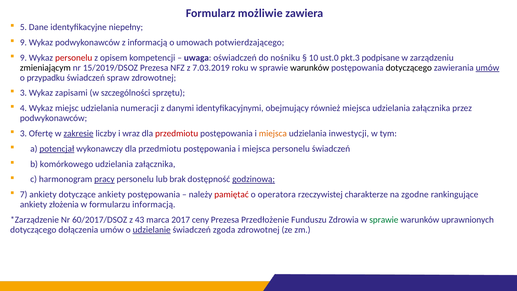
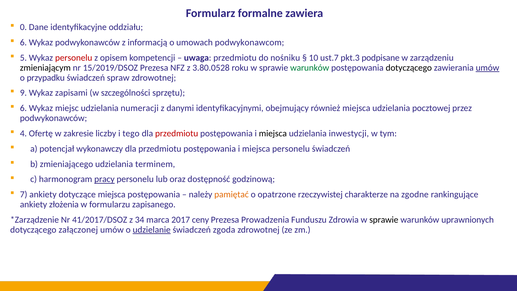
możliwie: możliwie -> formalne
5: 5 -> 0
niepełny: niepełny -> oddziału
9 at (23, 43): 9 -> 6
potwierdzającego: potwierdzającego -> podwykonawcom
9 at (23, 58): 9 -> 5
uwaga oświadczeń: oświadczeń -> przedmiotu
ust.0: ust.0 -> ust.7
7.03.2019: 7.03.2019 -> 3.80.0528
warunków at (310, 68) colour: black -> green
3 at (23, 93): 3 -> 9
4 at (23, 108): 4 -> 6
miejsca udzielania załącznika: załącznika -> pocztowej
3 at (23, 133): 3 -> 4
zakresie underline: present -> none
wraz: wraz -> tego
miejsca at (273, 133) colour: orange -> black
potencjał underline: present -> none
komórkowego: komórkowego -> zmieniającego
załącznika at (155, 164): załącznika -> terminem
brak: brak -> oraz
godzinową underline: present -> none
dotyczące ankiety: ankiety -> miejsca
pamiętać colour: red -> orange
operatora: operatora -> opatrzone
formularzu informacją: informacją -> zapisanego
60/2017/DSOZ: 60/2017/DSOZ -> 41/2017/DSOZ
43: 43 -> 34
Przedłożenie: Przedłożenie -> Prowadzenia
sprawie at (384, 220) colour: green -> black
dołączenia: dołączenia -> załączonej
